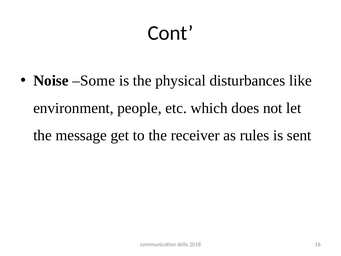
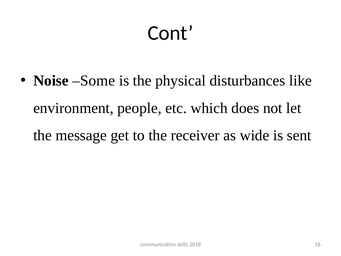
rules: rules -> wide
